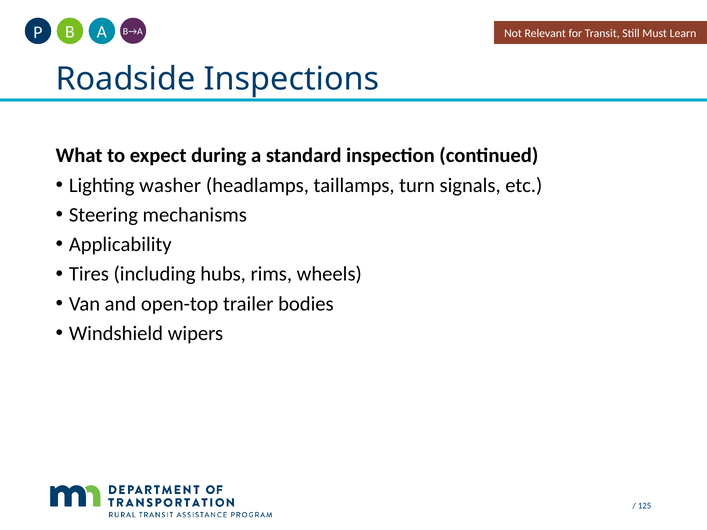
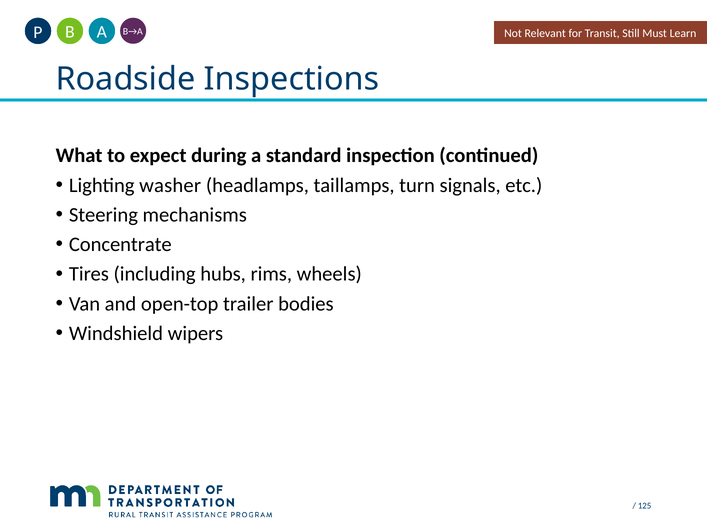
Applicability: Applicability -> Concentrate
